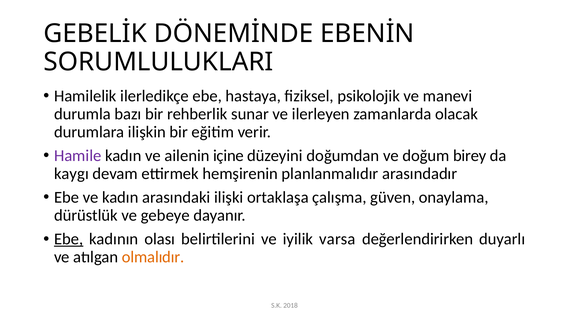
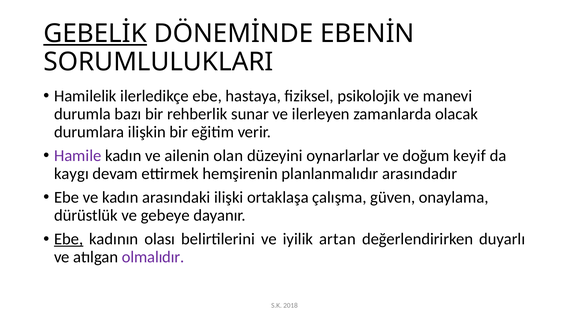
GEBELİK underline: none -> present
içine: içine -> olan
doğumdan: doğumdan -> oynarlarlar
birey: birey -> keyif
varsa: varsa -> artan
olmalıdır colour: orange -> purple
